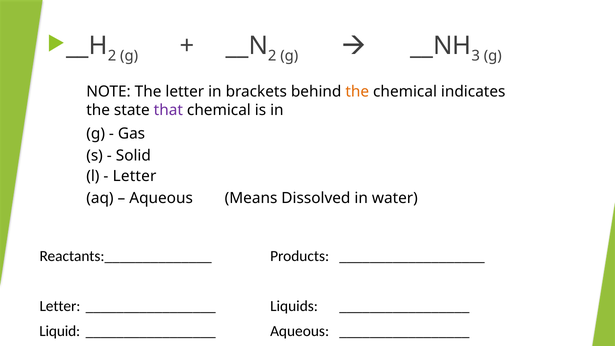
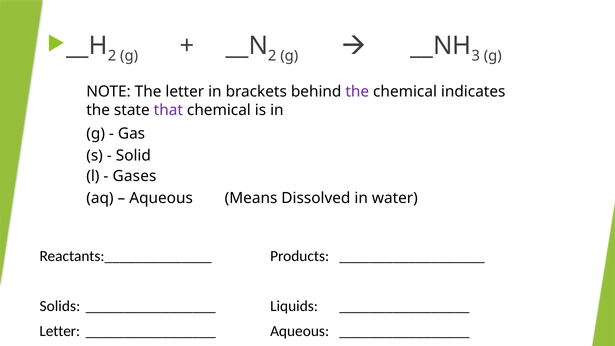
the at (357, 92) colour: orange -> purple
Letter at (135, 176): Letter -> Gases
Letter at (60, 306): Letter -> Solids
Liquid at (60, 331): Liquid -> Letter
